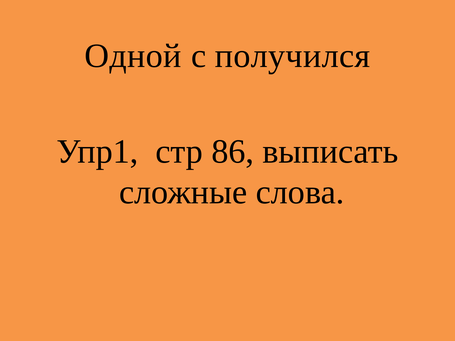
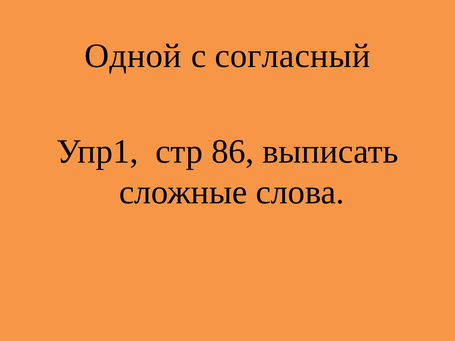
получился: получился -> согласный
